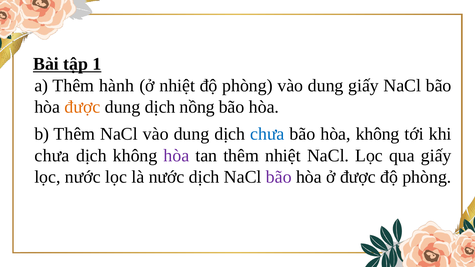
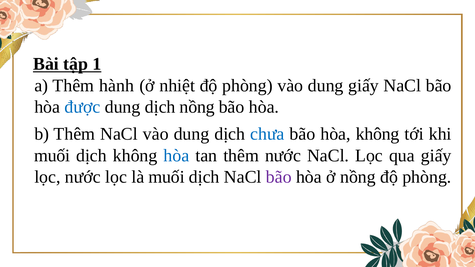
được at (82, 107) colour: orange -> blue
chưa at (52, 156): chưa -> muối
hòa at (176, 156) colour: purple -> blue
thêm nhiệt: nhiệt -> nước
là nước: nước -> muối
ở được: được -> nồng
